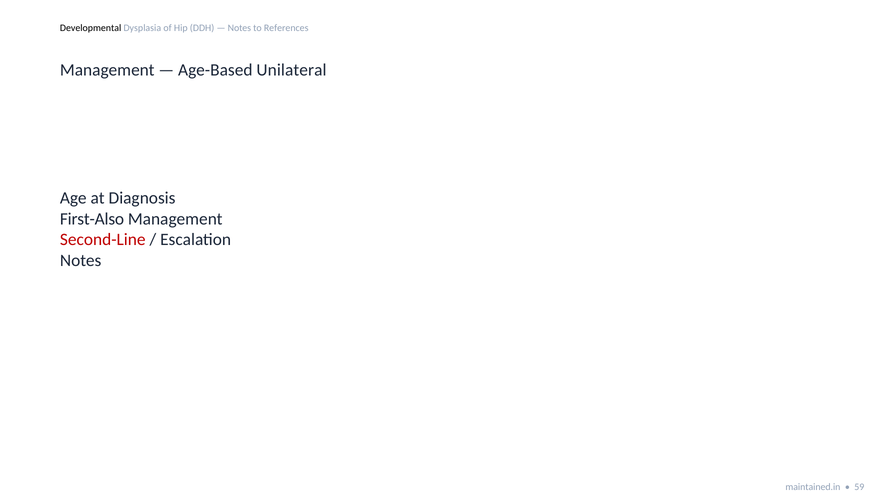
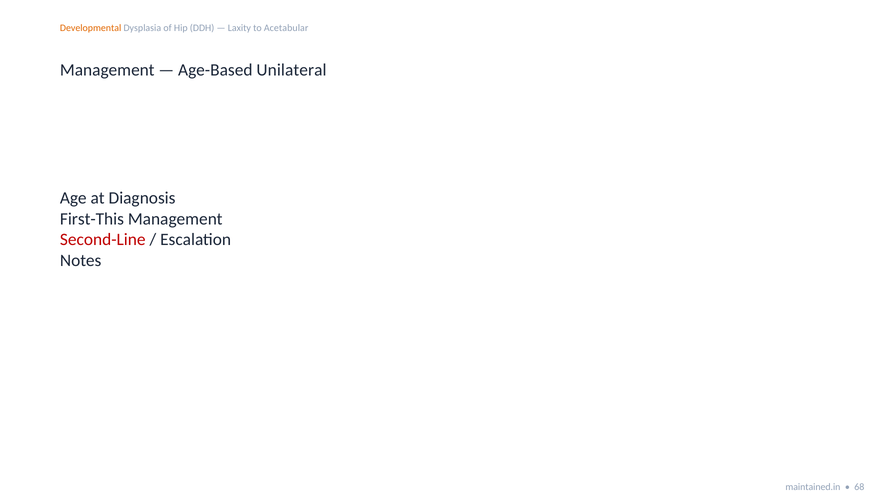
Developmental colour: black -> orange
Notes at (239, 28): Notes -> Laxity
References: References -> Acetabular
First-Also: First-Also -> First-This
59: 59 -> 68
